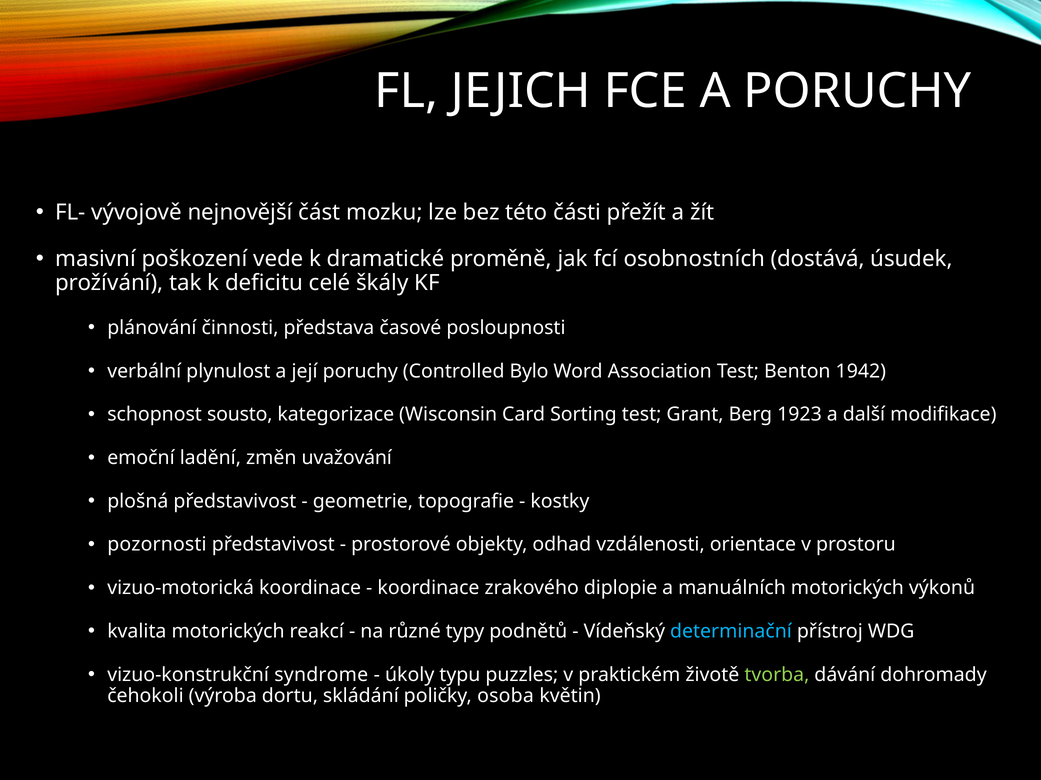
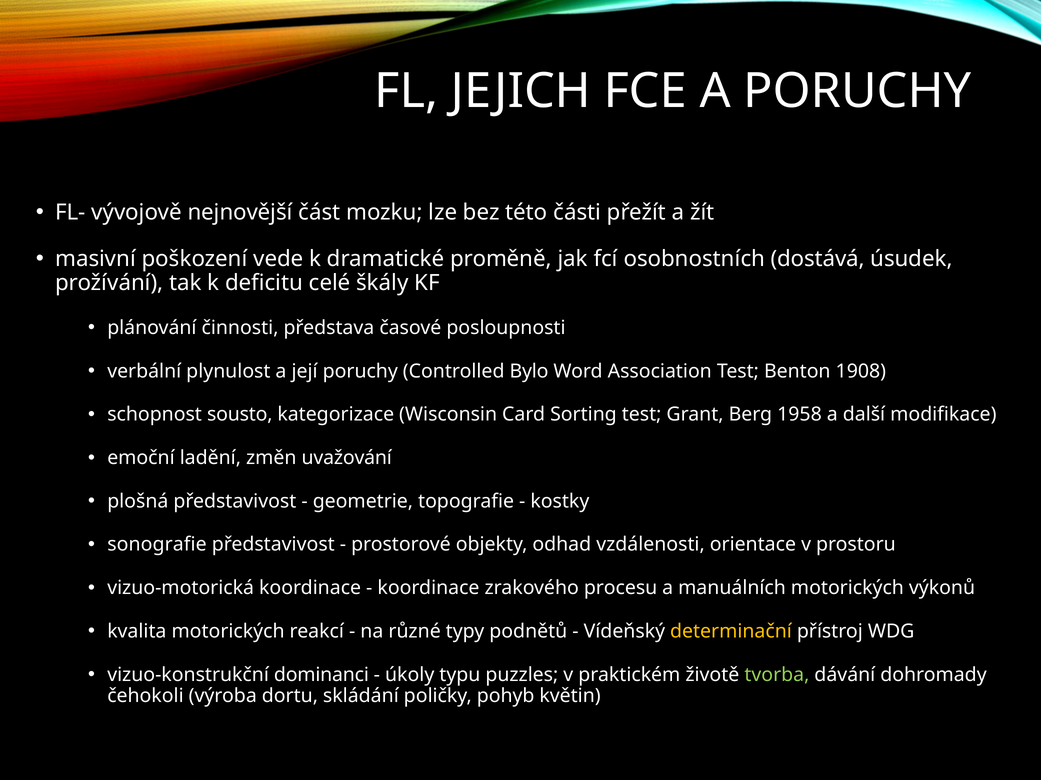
1942: 1942 -> 1908
1923: 1923 -> 1958
pozornosti: pozornosti -> sonografie
diplopie: diplopie -> procesu
determinační colour: light blue -> yellow
syndrome: syndrome -> dominanci
osoba: osoba -> pohyb
